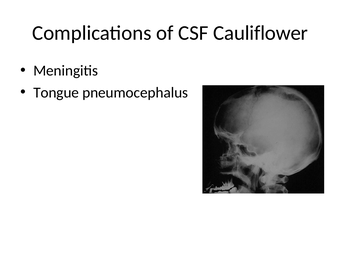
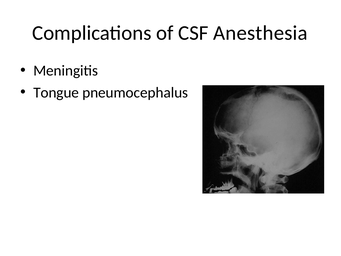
Cauliflower: Cauliflower -> Anesthesia
